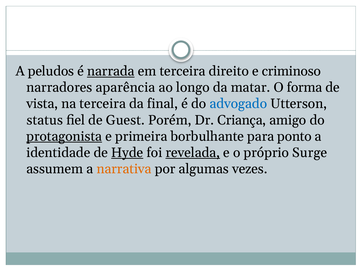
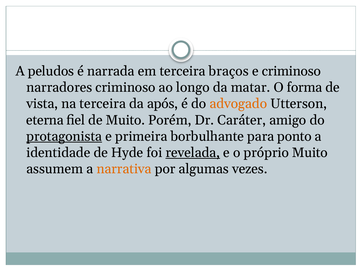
narrada underline: present -> none
direito: direito -> braços
narradores aparência: aparência -> criminoso
final: final -> após
advogado colour: blue -> orange
status: status -> eterna
de Guest: Guest -> Muito
Criança: Criança -> Caráter
Hyde underline: present -> none
próprio Surge: Surge -> Muito
